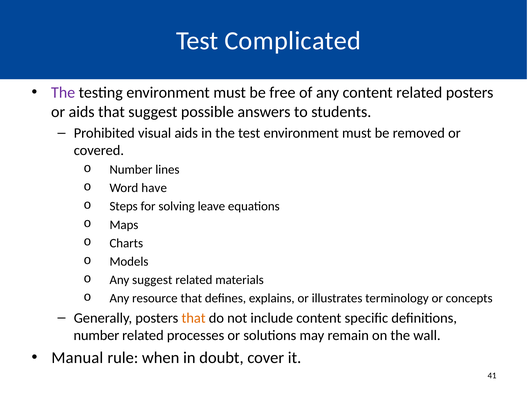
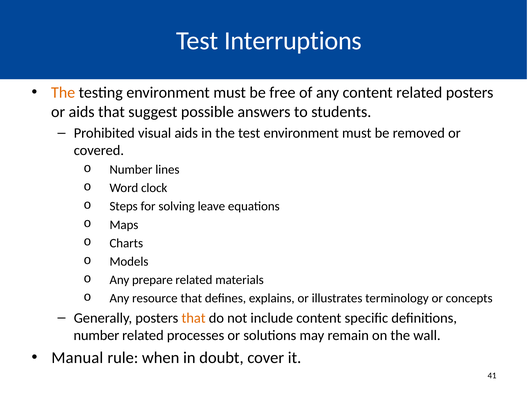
Complicated: Complicated -> Interruptions
The at (63, 92) colour: purple -> orange
have: have -> clock
Any suggest: suggest -> prepare
